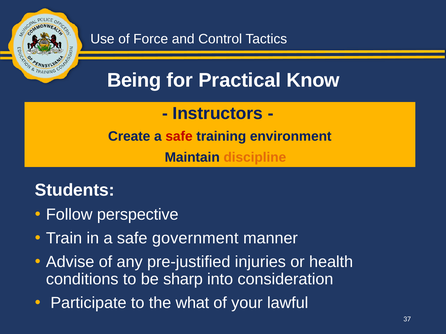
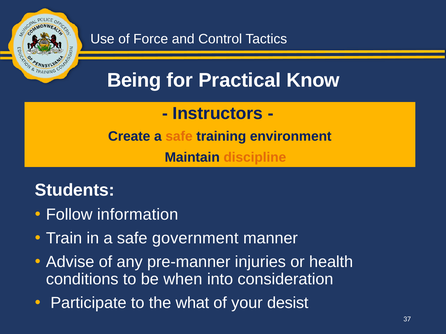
safe at (179, 137) colour: red -> orange
perspective: perspective -> information
pre-justified: pre-justified -> pre-manner
sharp: sharp -> when
lawful: lawful -> desist
